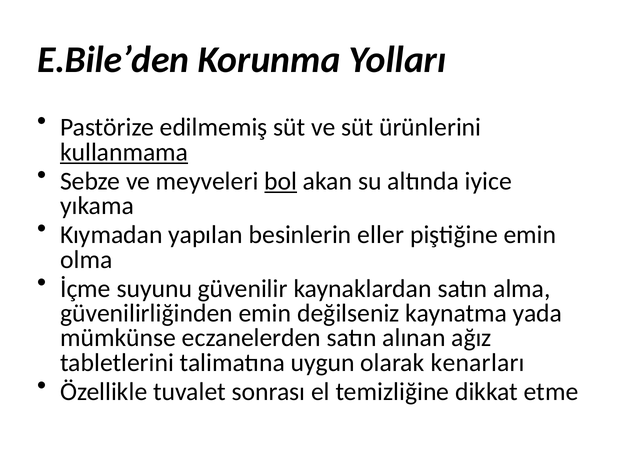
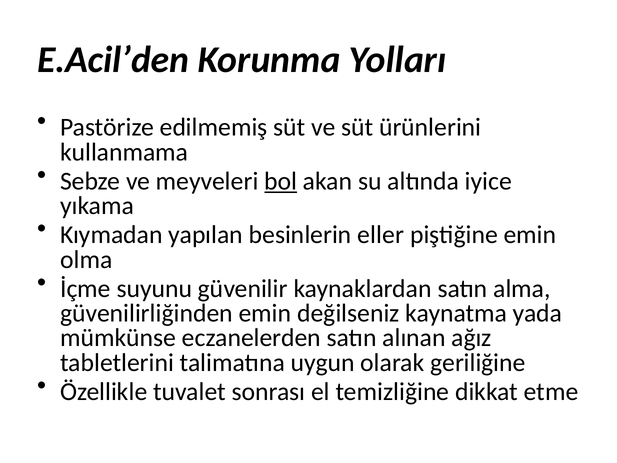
E.Bile’den: E.Bile’den -> E.Acil’den
kullanmama underline: present -> none
kenarları: kenarları -> geriliğine
